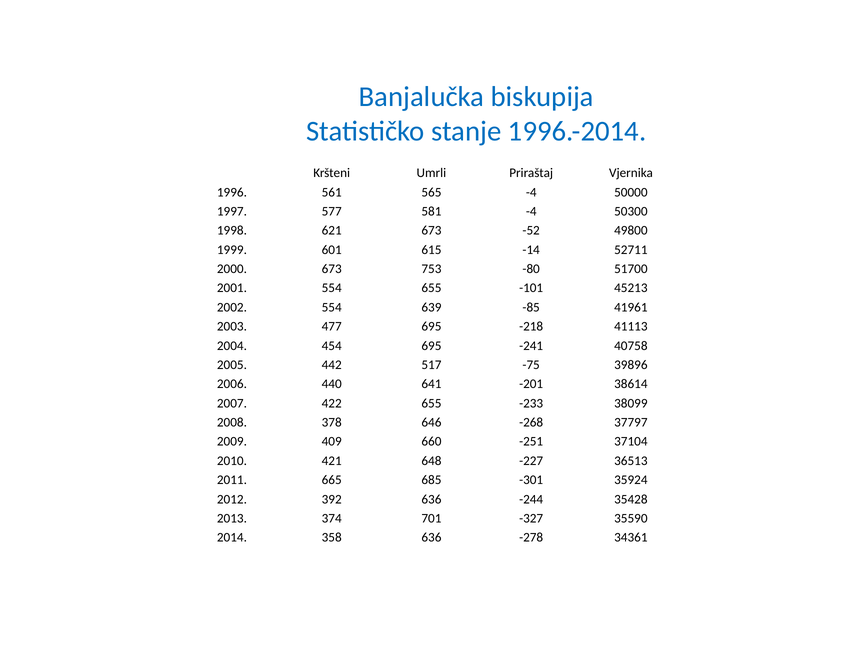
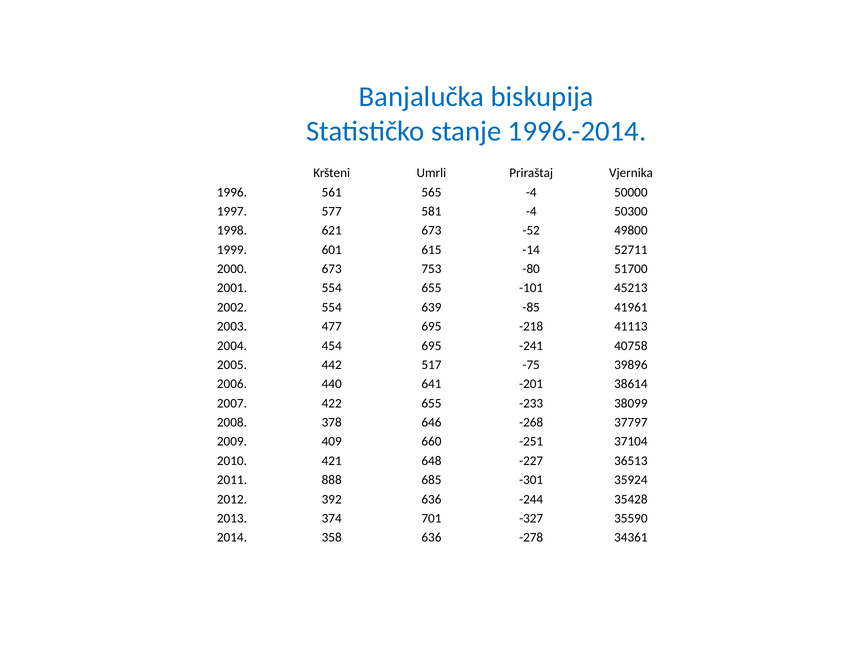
665: 665 -> 888
